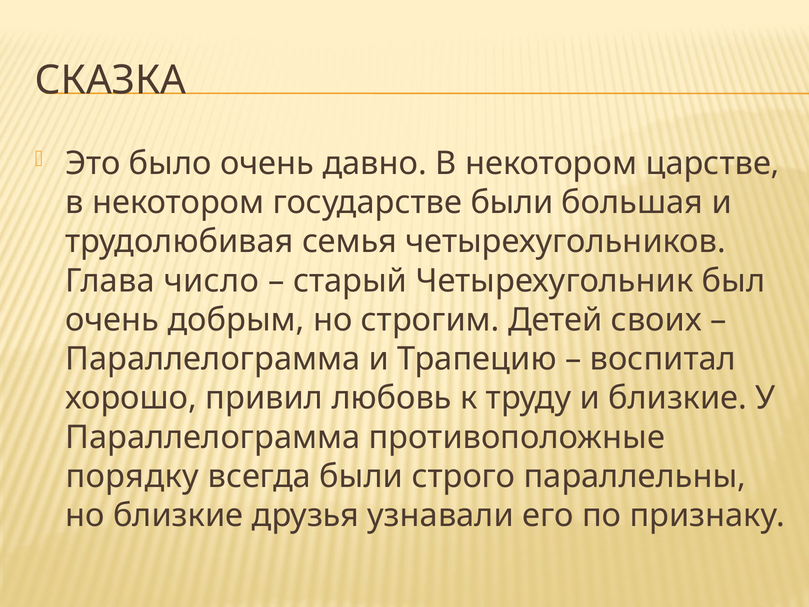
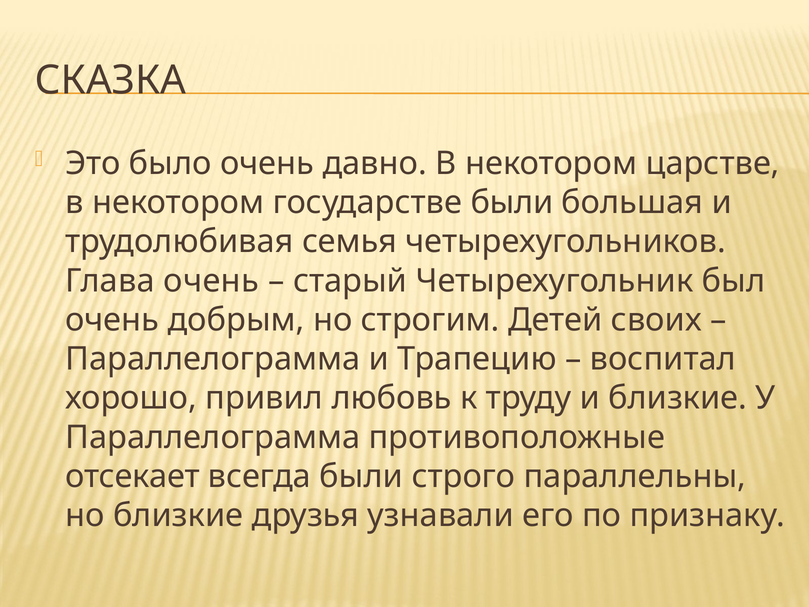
Глава число: число -> очень
порядку: порядку -> отсекает
